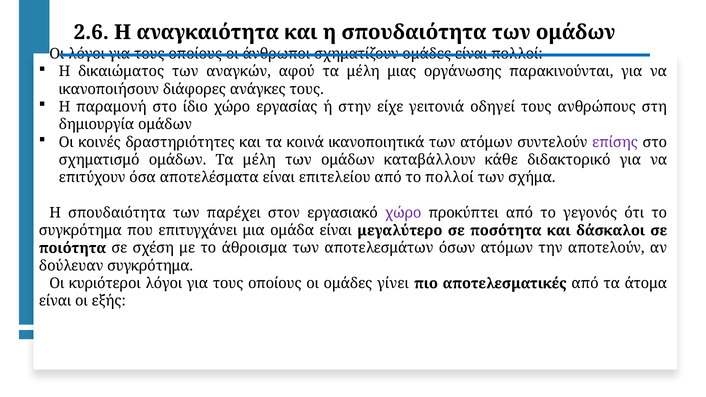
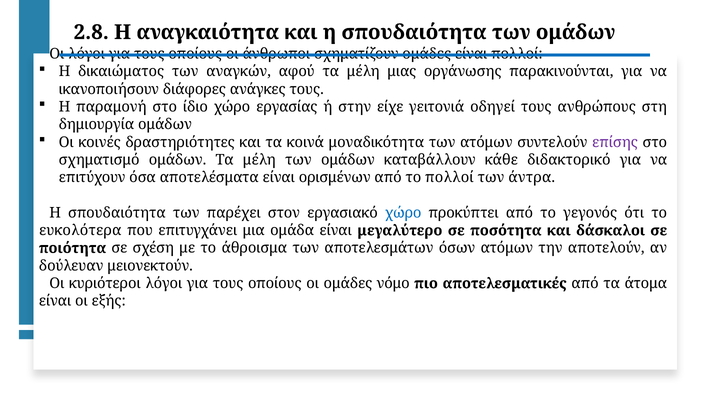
2.6: 2.6 -> 2.8
ικανοποιητικά: ικανοποιητικά -> μοναδικότητα
επιτελείου: επιτελείου -> ορισμένων
σχήμα: σχήμα -> άντρα
χώρο at (403, 213) colour: purple -> blue
συγκρότημα at (80, 231): συγκρότημα -> ευκολότερα
δούλευαν συγκρότημα: συγκρότημα -> μειονεκτούν
γίνει: γίνει -> νόμο
